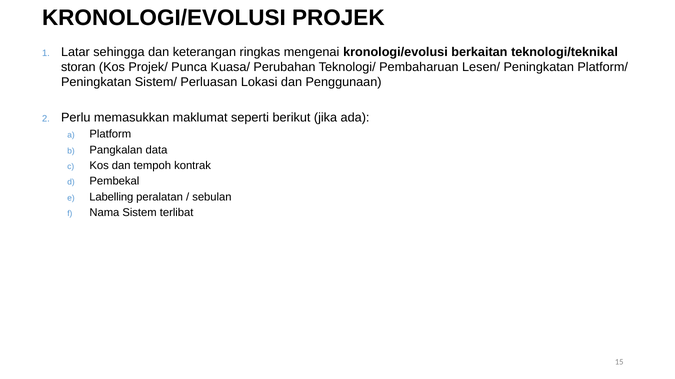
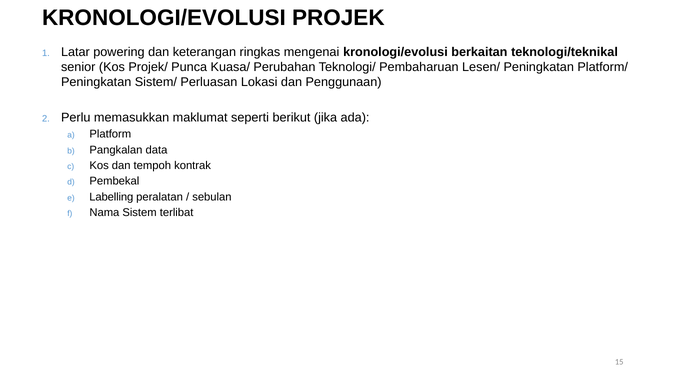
sehingga: sehingga -> powering
storan: storan -> senior
